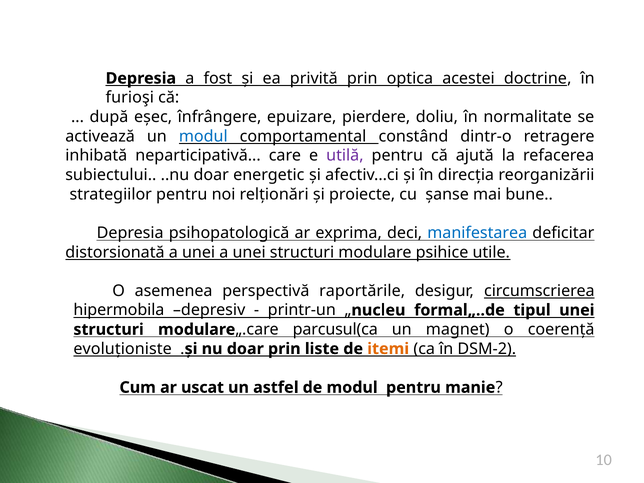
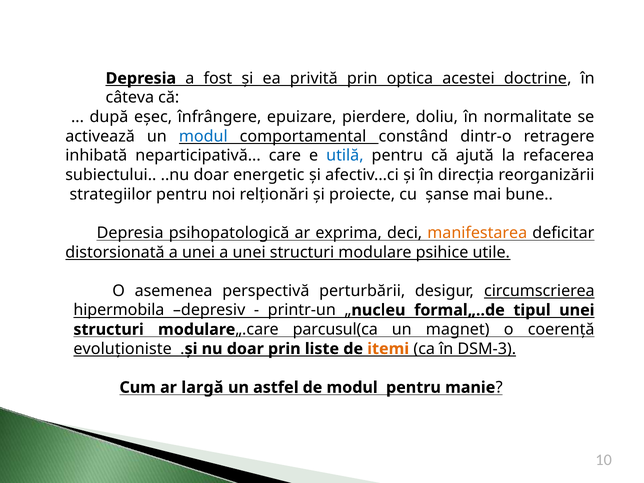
furioşi: furioşi -> câteva
utilă colour: purple -> blue
manifestarea colour: blue -> orange
raportările: raportările -> perturbării
DSM-2: DSM-2 -> DSM-3
uscat: uscat -> largă
